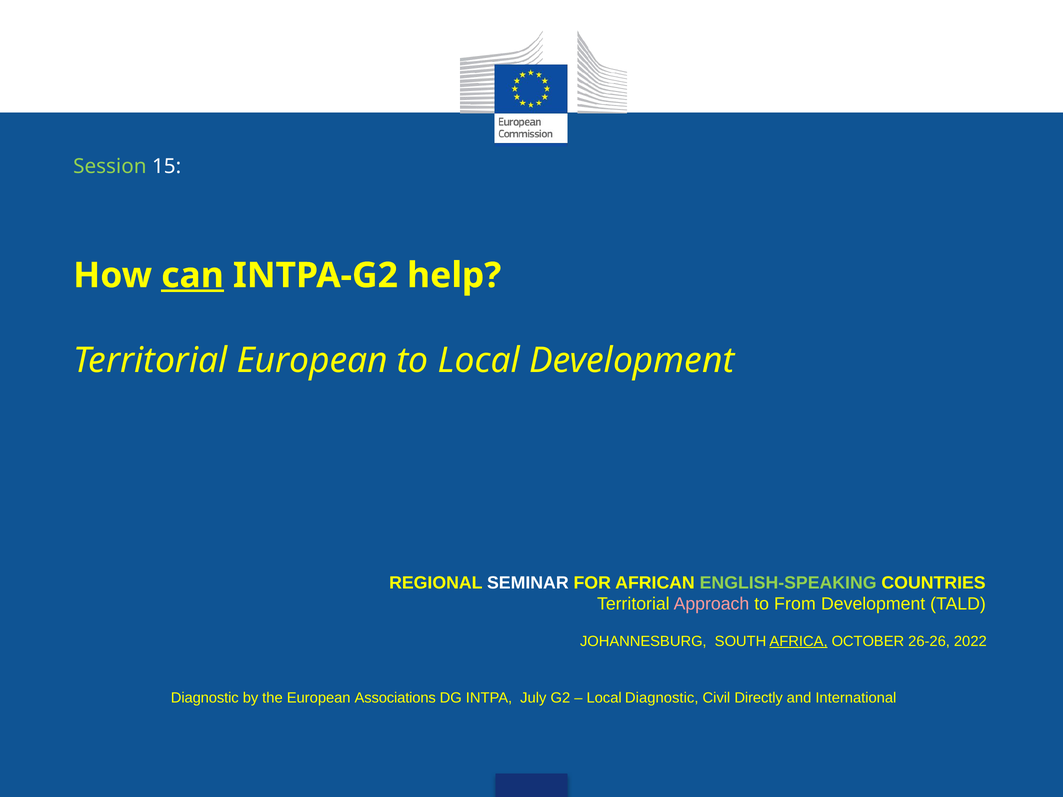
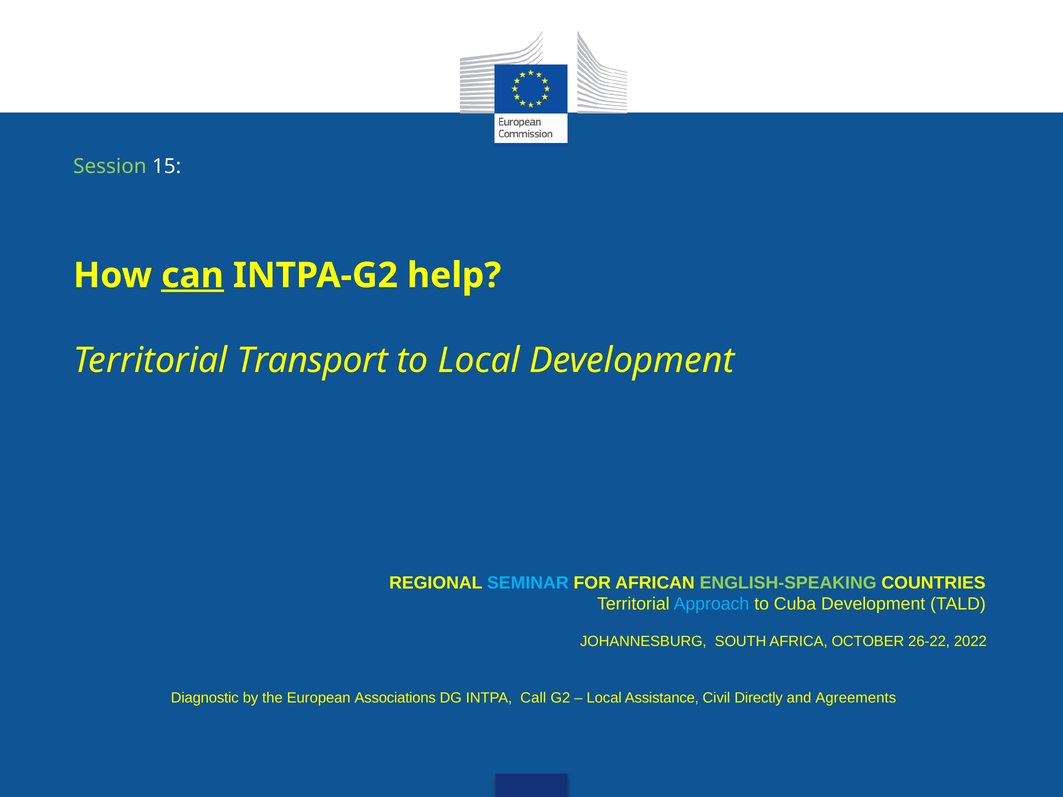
Territorial European: European -> Transport
SEMINAR colour: white -> light blue
Approach colour: pink -> light blue
From: From -> Cuba
AFRICA underline: present -> none
26-26: 26-26 -> 26-22
July: July -> Call
Local Diagnostic: Diagnostic -> Assistance
International: International -> Agreements
